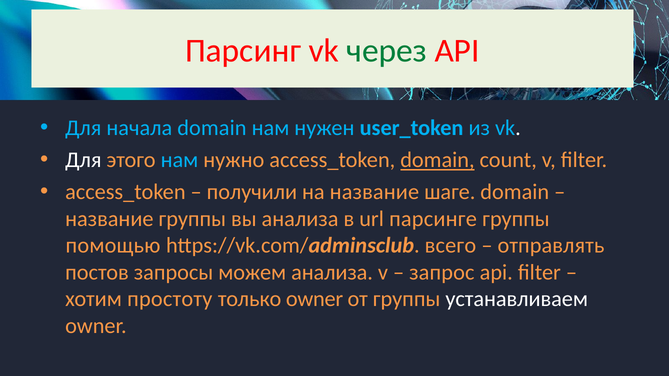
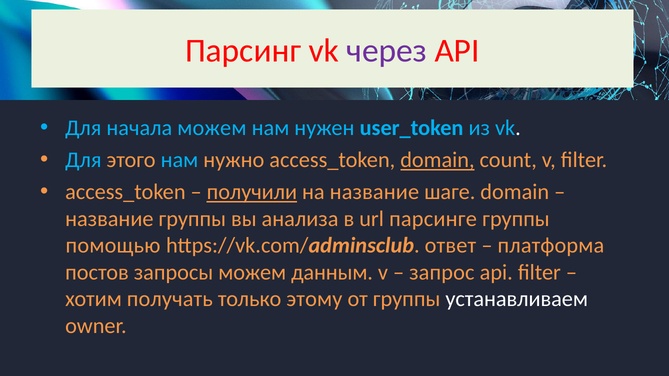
через colour: green -> purple
начала domain: domain -> можем
Для at (83, 160) colour: white -> light blue
получили underline: none -> present
всего: всего -> ответ
отправлять: отправлять -> платформа
можем анализа: анализа -> данным
простоту: простоту -> получать
только owner: owner -> этому
